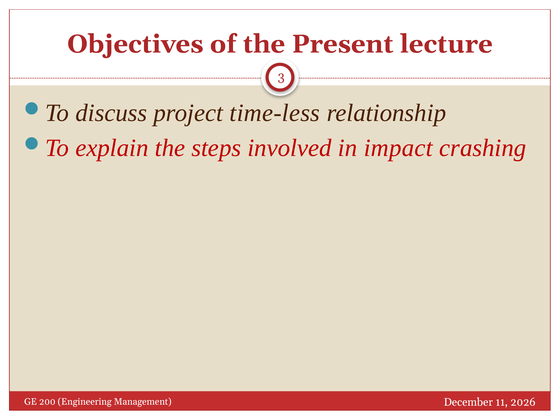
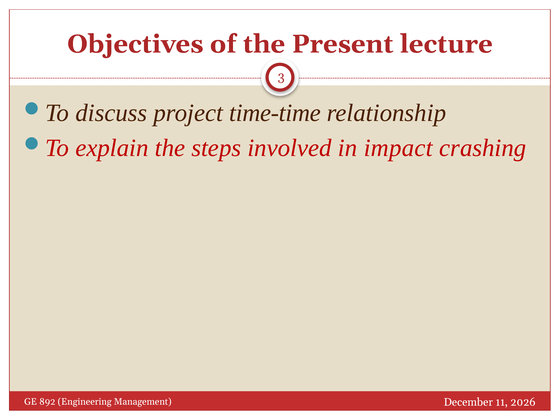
time-less: time-less -> time-time
200: 200 -> 892
